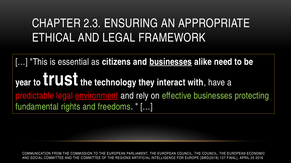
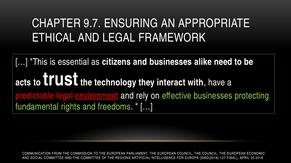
2.3: 2.3 -> 9.7
businesses at (171, 62) underline: present -> none
year: year -> acts
